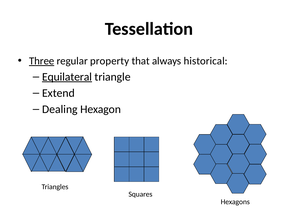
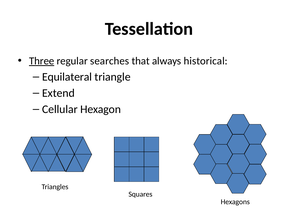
property: property -> searches
Equilateral underline: present -> none
Dealing: Dealing -> Cellular
